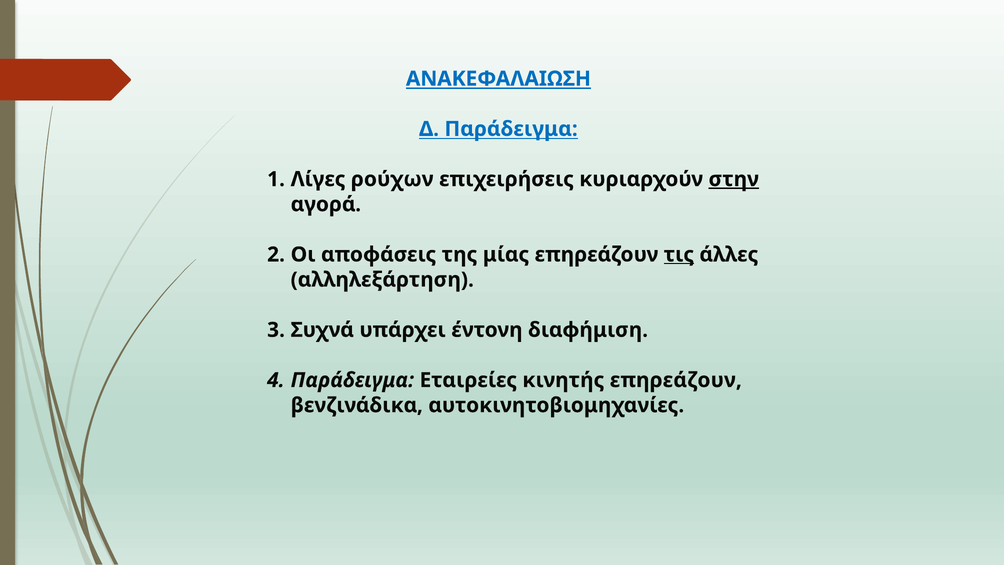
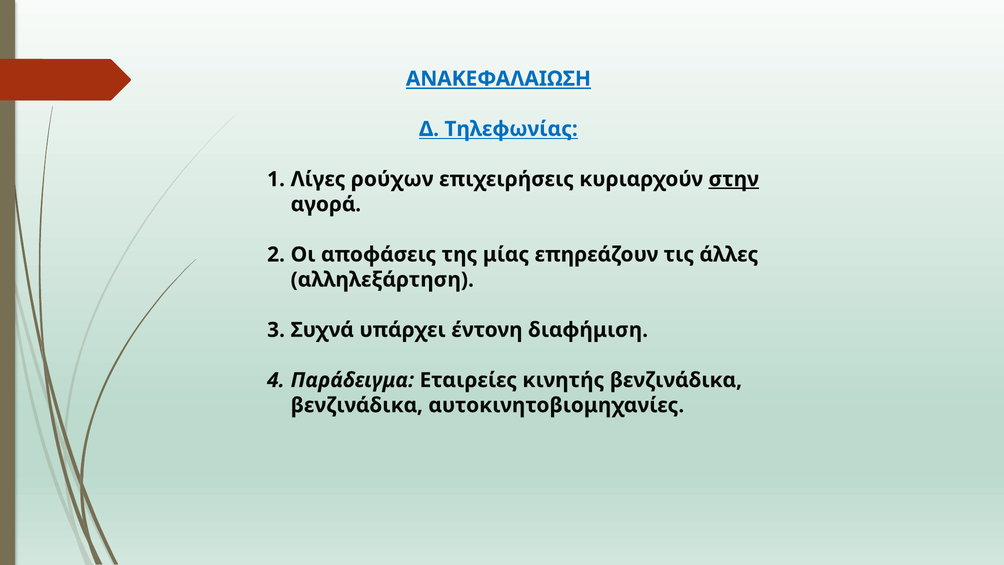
Δ Παράδειγμα: Παράδειγμα -> Τηλεφωνίας
τις underline: present -> none
κινητής επηρεάζουν: επηρεάζουν -> βενζινάδικα
